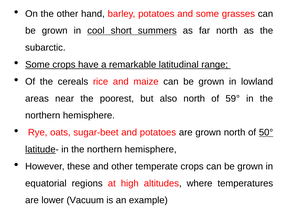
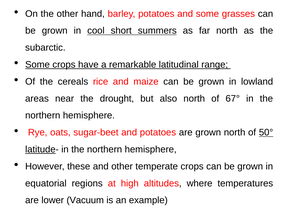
poorest: poorest -> drought
59°: 59° -> 67°
